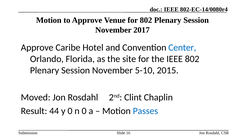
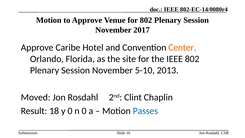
Center colour: blue -> orange
2015: 2015 -> 2013
44: 44 -> 18
